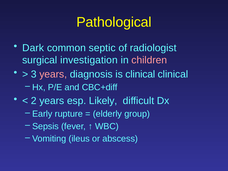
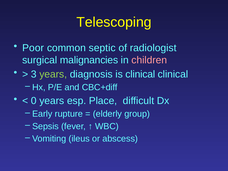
Pathological: Pathological -> Telescoping
Dark: Dark -> Poor
investigation: investigation -> malignancies
years at (53, 74) colour: pink -> light green
2: 2 -> 0
Likely: Likely -> Place
